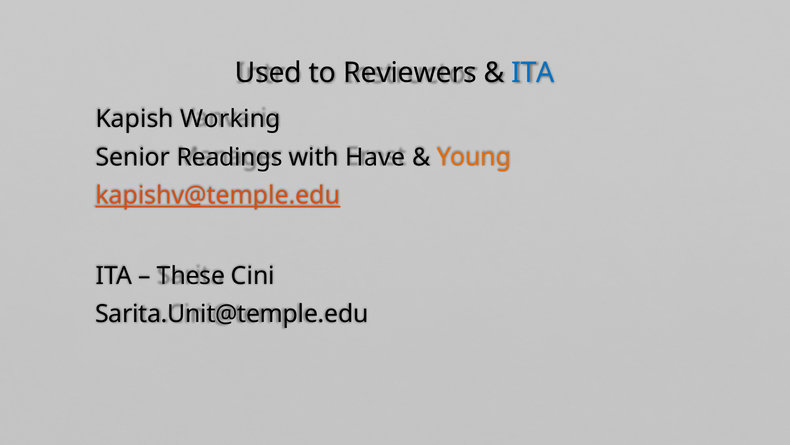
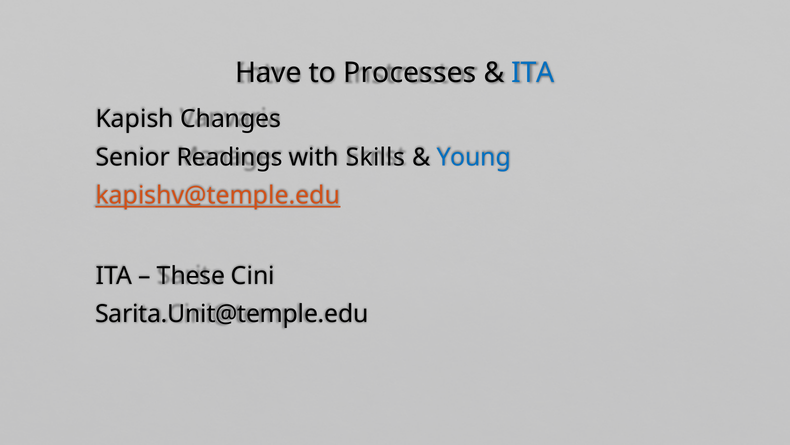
Used: Used -> Have
Reviewers: Reviewers -> Processes
Working: Working -> Changes
Have: Have -> Skills
Young colour: orange -> blue
